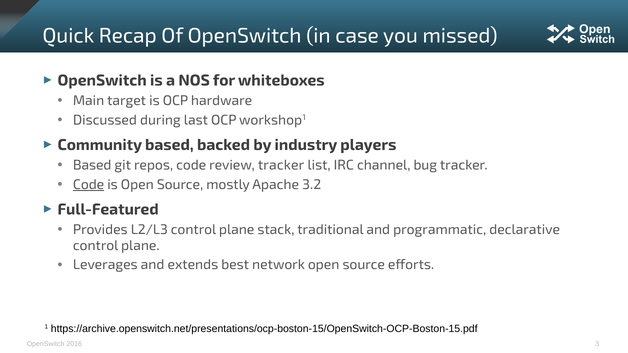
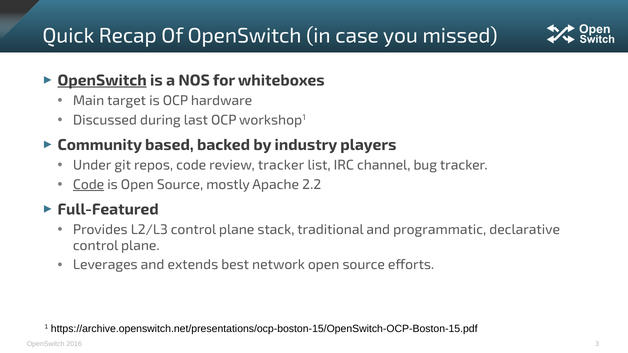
OpenSwitch at (102, 80) underline: none -> present
Based at (92, 165): Based -> Under
3.2: 3.2 -> 2.2
